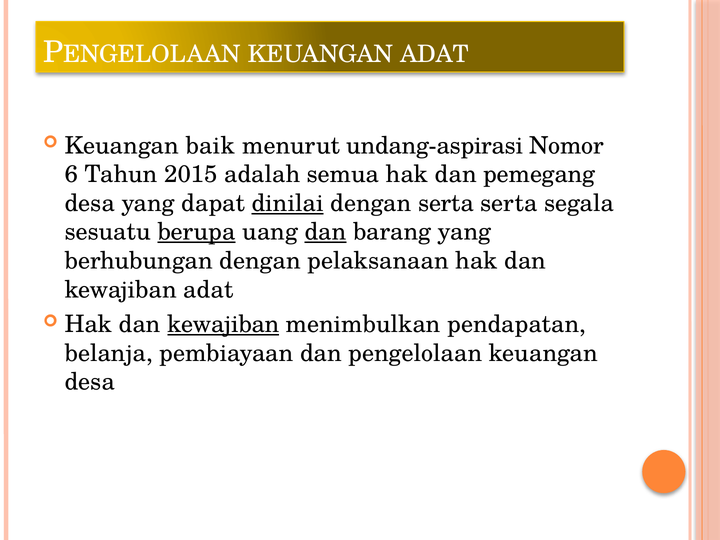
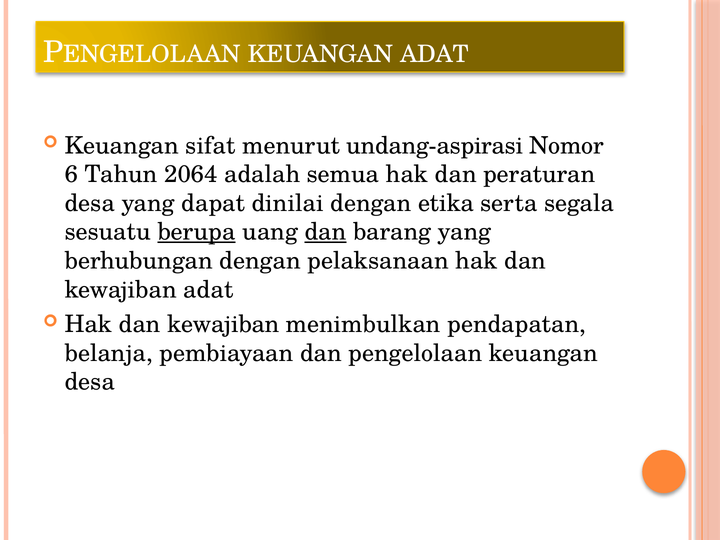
baik: baik -> sifat
2015: 2015 -> 2064
pemegang: pemegang -> peraturan
dinilai underline: present -> none
dengan serta: serta -> etika
kewajiban at (223, 324) underline: present -> none
